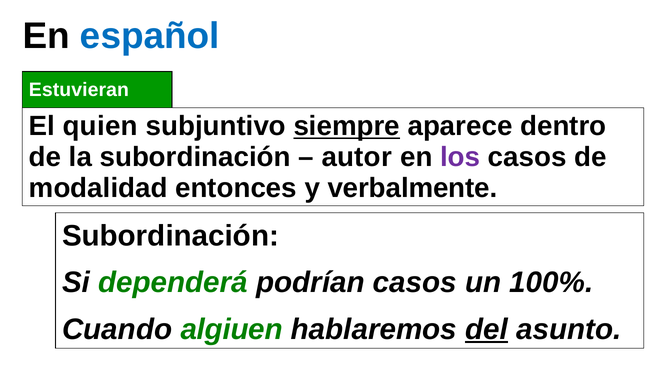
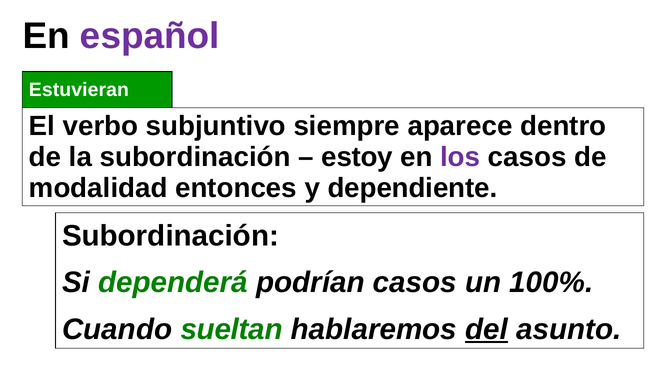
español colour: blue -> purple
quien: quien -> verbo
siempre underline: present -> none
autor: autor -> estoy
verbalmente: verbalmente -> dependiente
algiuen: algiuen -> sueltan
